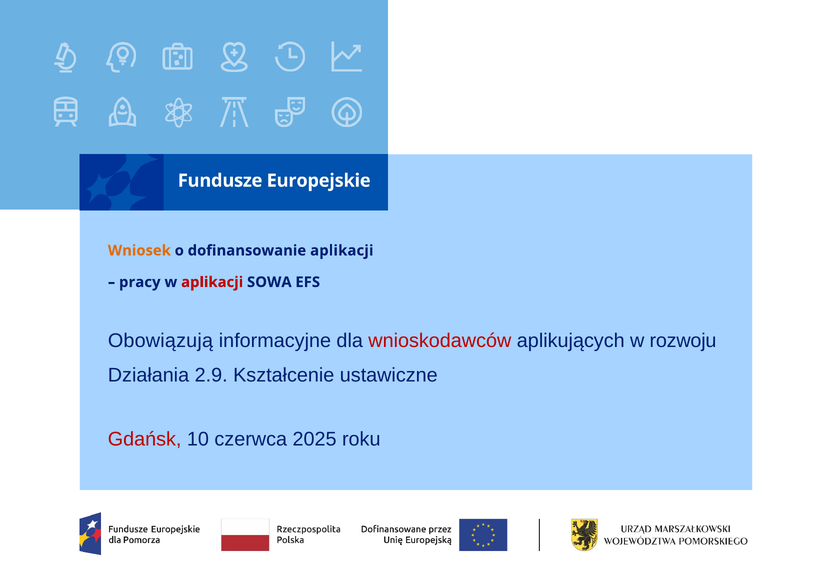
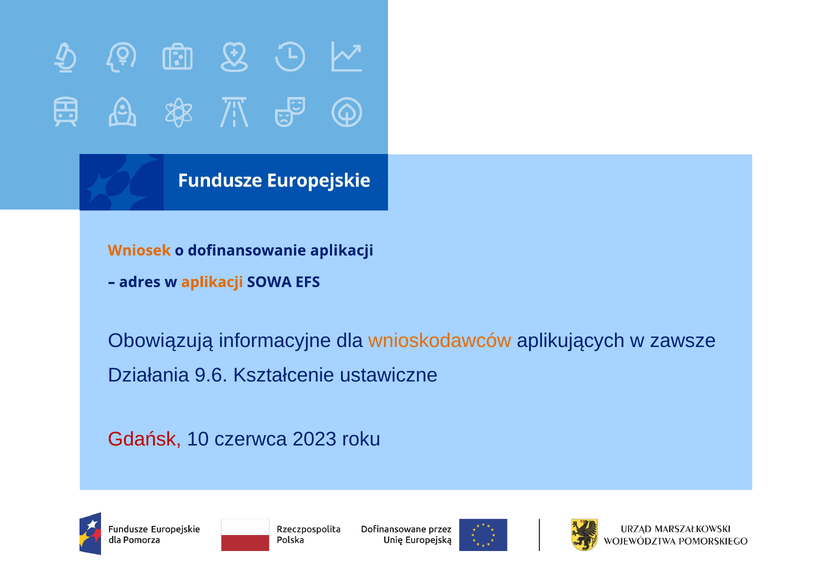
pracy: pracy -> adres
aplikacji at (212, 282) colour: red -> orange
wnioskodawców colour: red -> orange
rozwoju: rozwoju -> zawsze
2.9: 2.9 -> 9.6
2025: 2025 -> 2023
